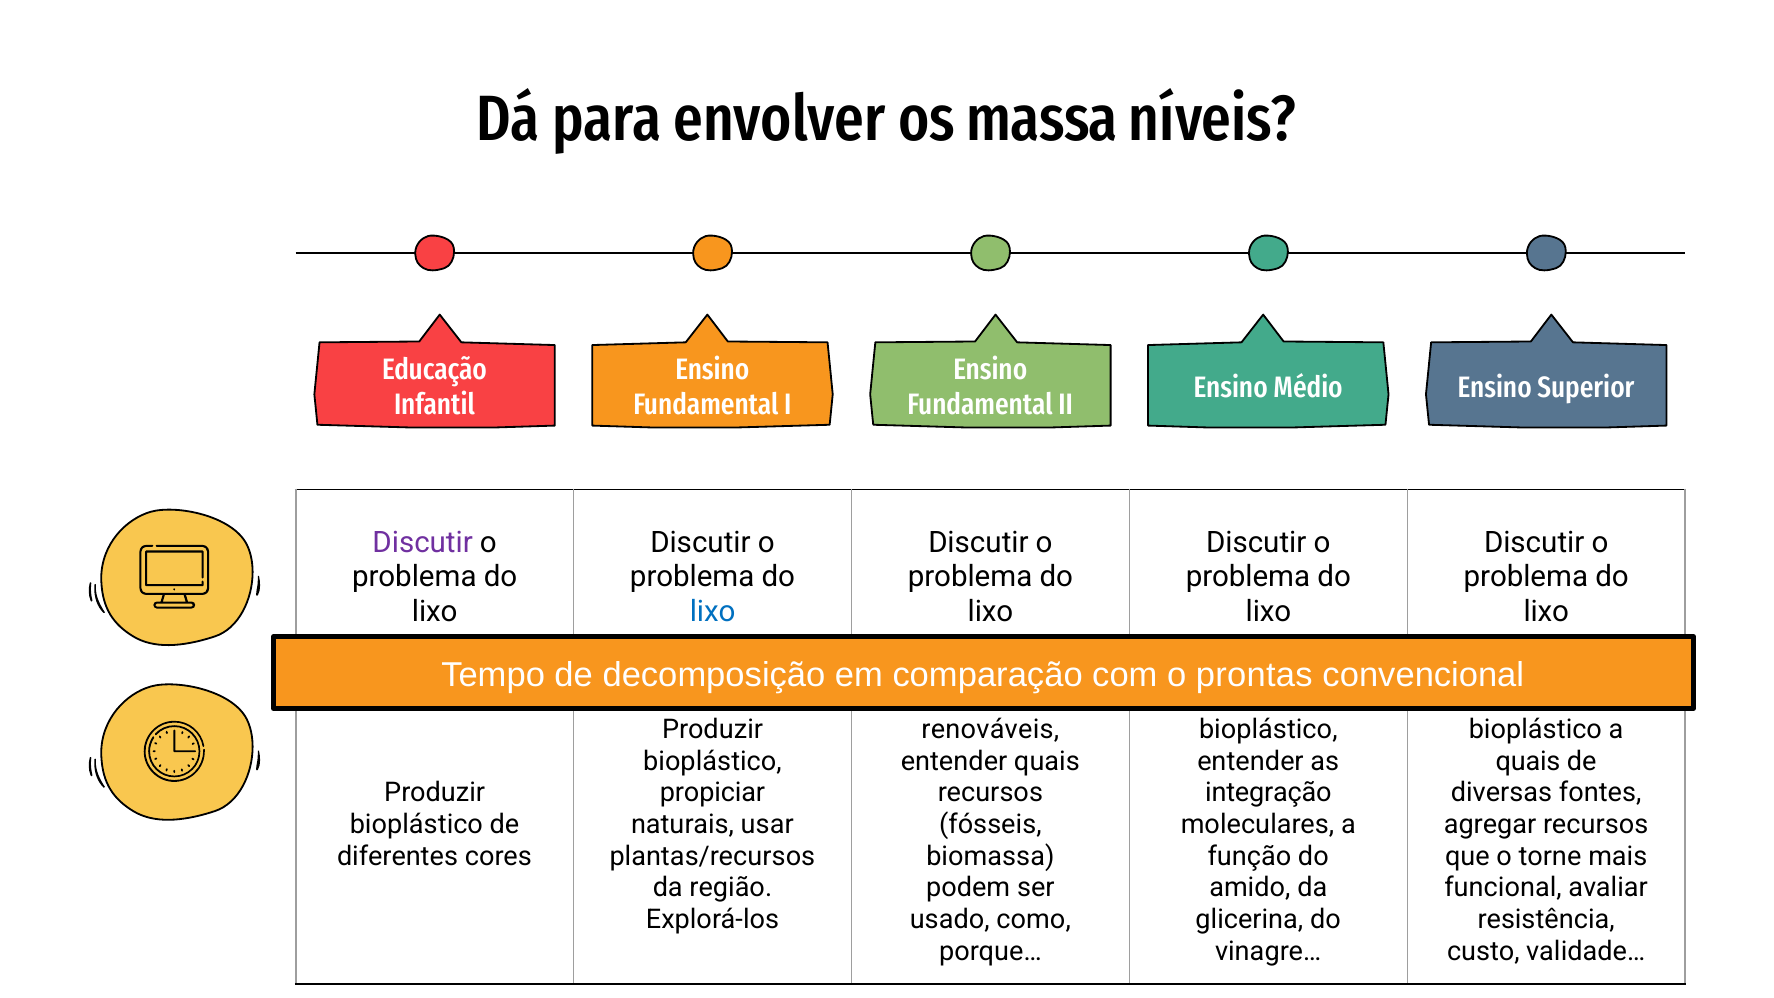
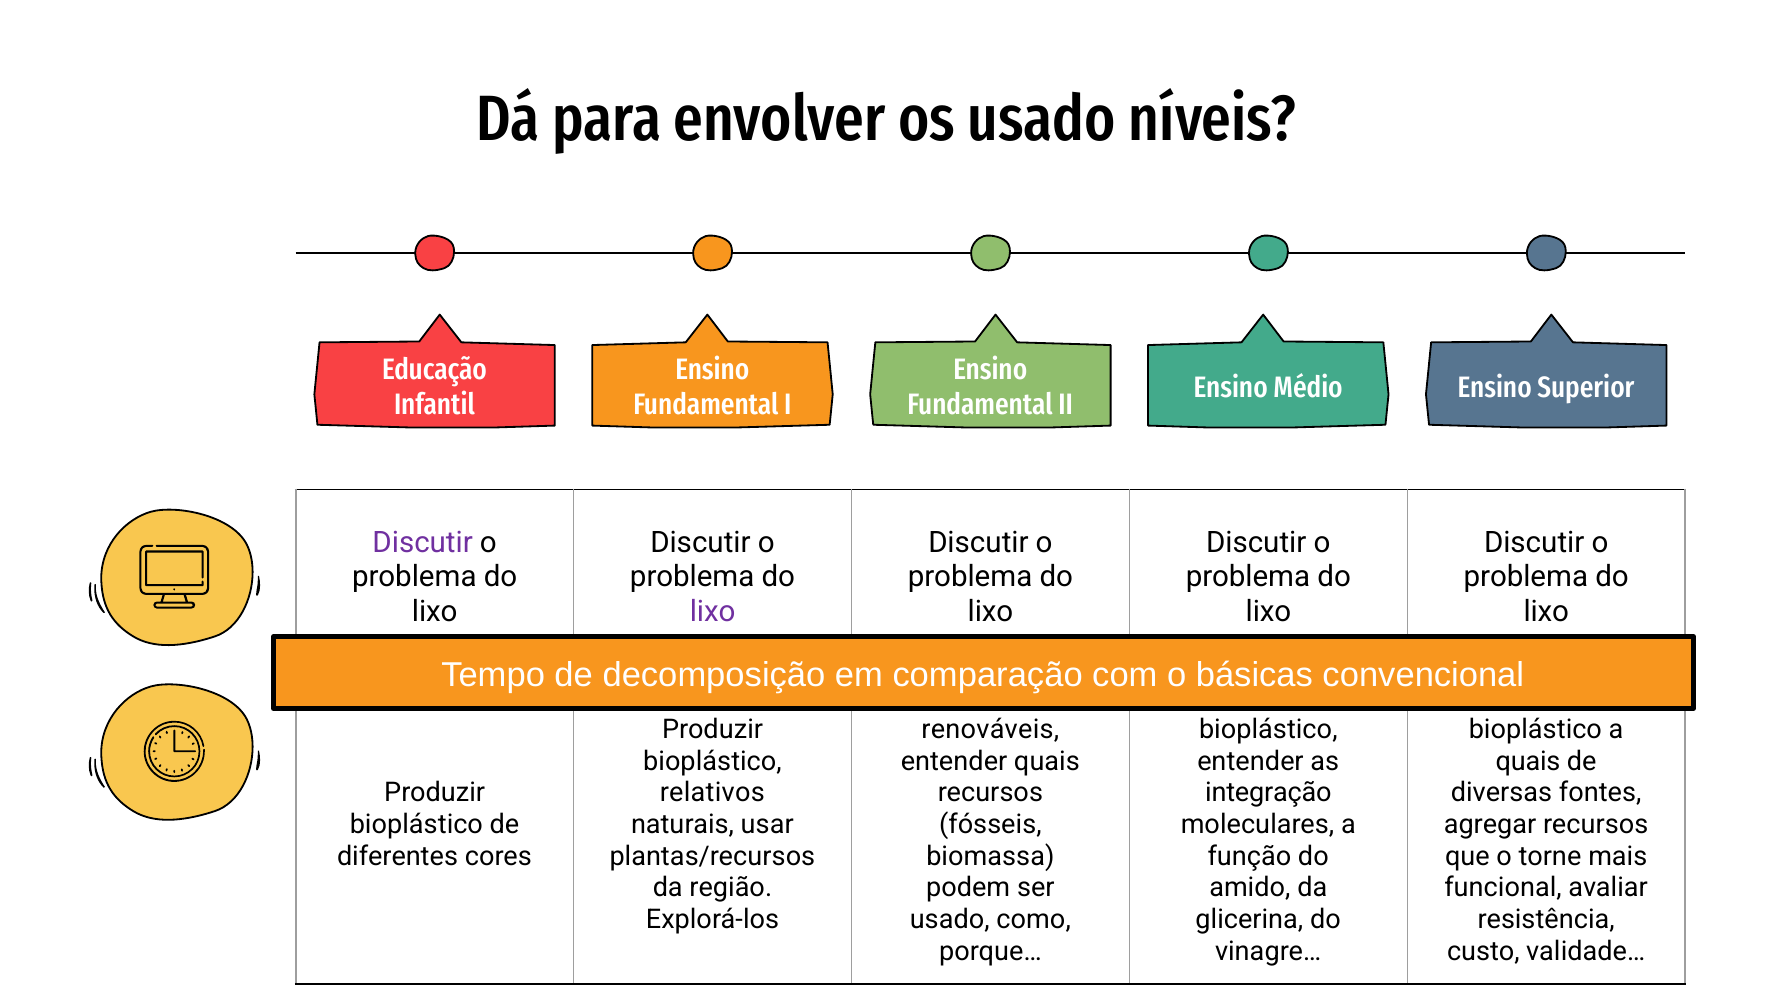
os massa: massa -> usado
lixo at (713, 612) colour: blue -> purple
prontas: prontas -> básicas
propiciar: propiciar -> relativos
